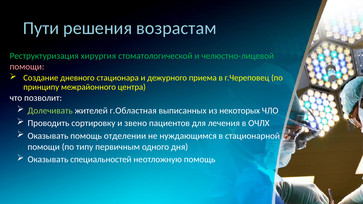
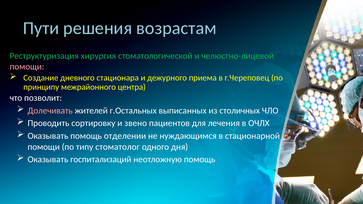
Долечивать colour: light green -> pink
г.Областная: г.Областная -> г.Остальных
некоторых: некоторых -> столичных
первичным: первичным -> стоматолог
специальностей: специальностей -> госпитализаций
